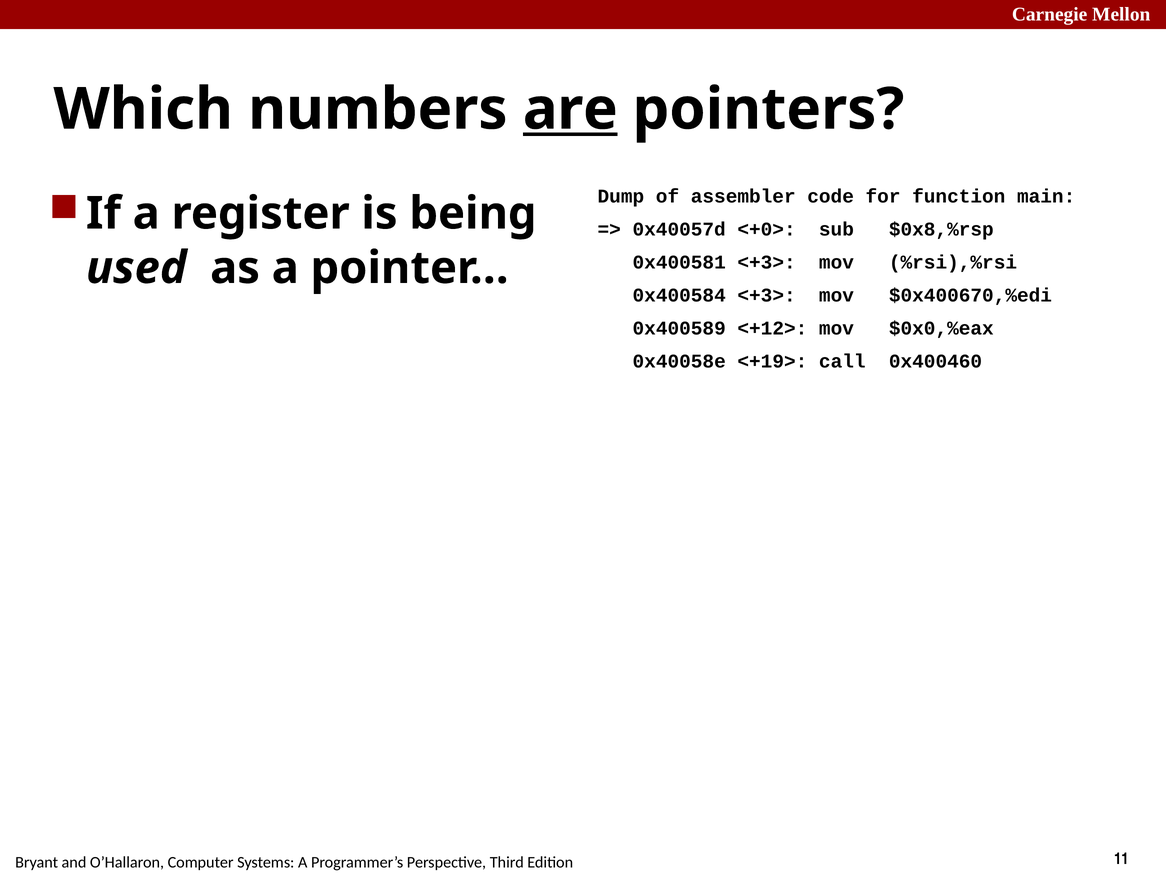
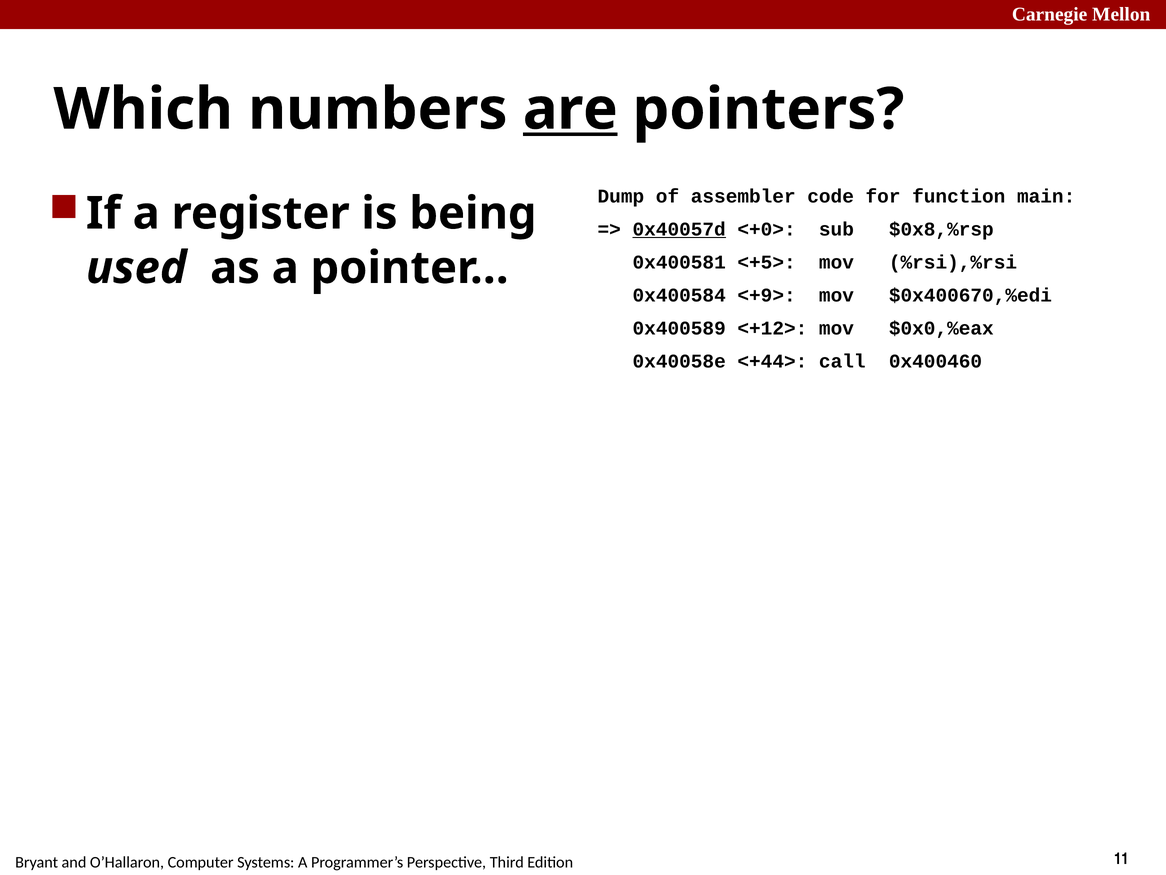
0x40057d underline: none -> present
0x400581 <+3>: <+3> -> <+5>
0x400584 <+3>: <+3> -> <+9>
<+19>: <+19> -> <+44>
